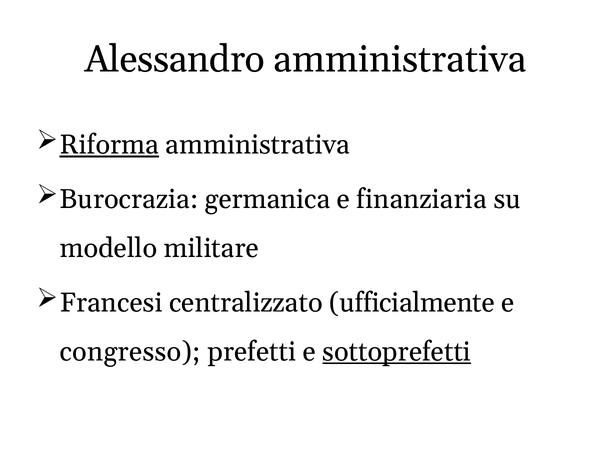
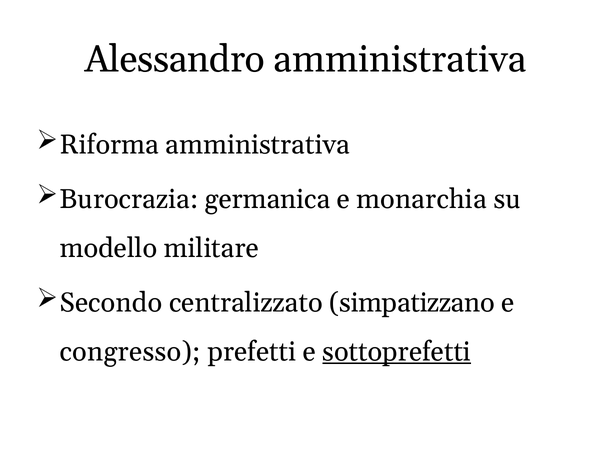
Riforma underline: present -> none
finanziaria: finanziaria -> monarchia
Francesi: Francesi -> Secondo
ufficialmente: ufficialmente -> simpatizzano
